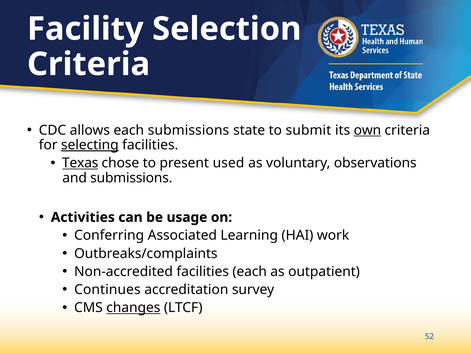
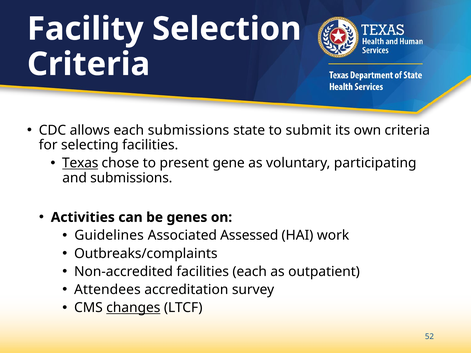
own underline: present -> none
selecting underline: present -> none
used: used -> gene
observations: observations -> participating
usage: usage -> genes
Conferring: Conferring -> Guidelines
Learning: Learning -> Assessed
Continues: Continues -> Attendees
